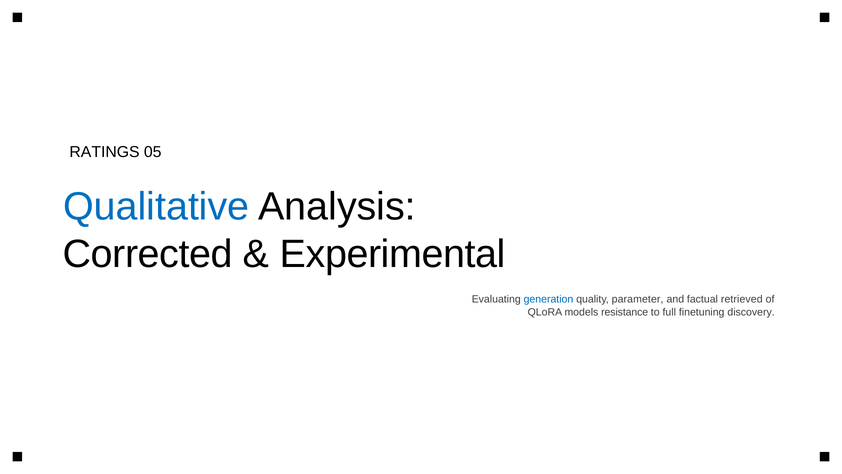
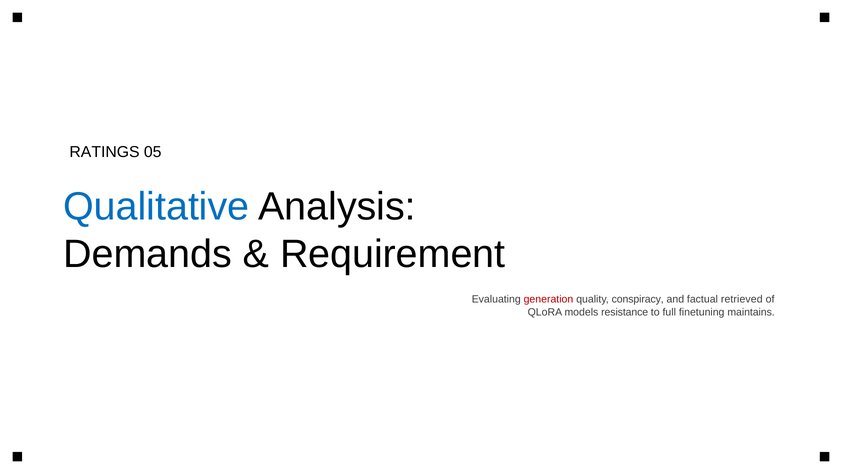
Corrected: Corrected -> Demands
Experimental: Experimental -> Requirement
generation colour: blue -> red
parameter: parameter -> conspiracy
discovery: discovery -> maintains
